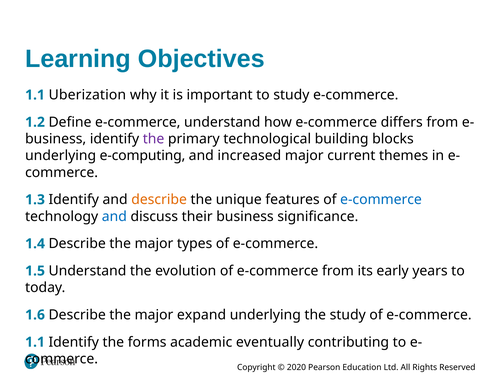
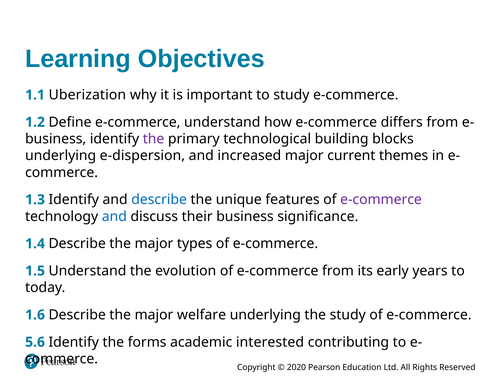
e-computing: e-computing -> e-dispersion
describe at (159, 199) colour: orange -> blue
e-commerce at (381, 199) colour: blue -> purple
expand: expand -> welfare
1.1 at (35, 342): 1.1 -> 5.6
eventually: eventually -> interested
